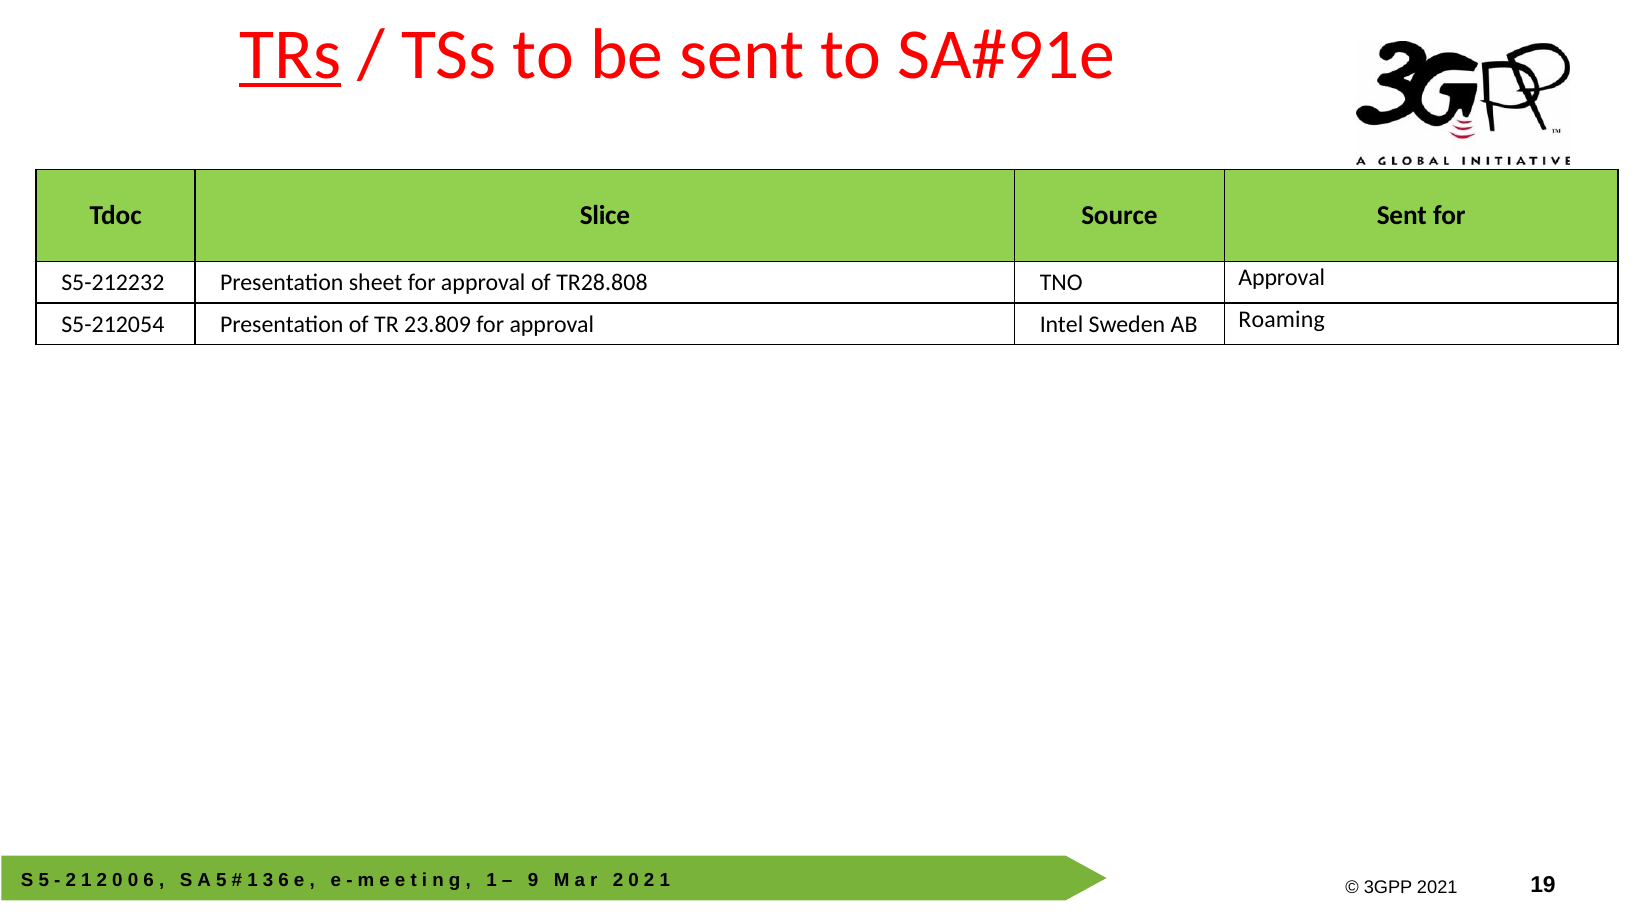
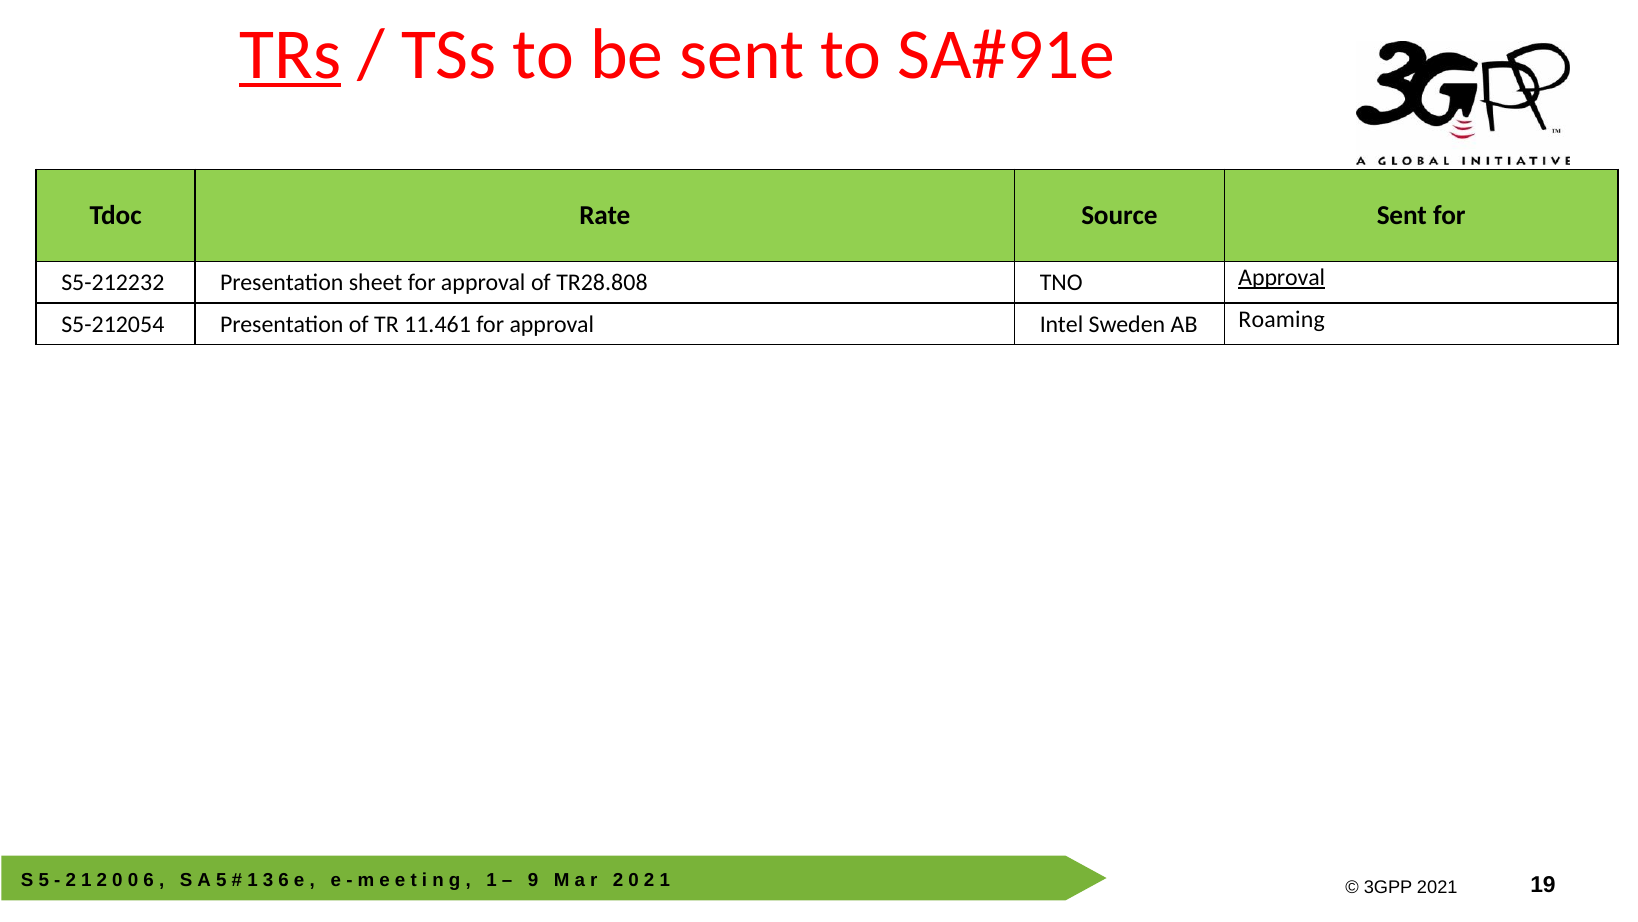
Slice: Slice -> Rate
Approval at (1282, 278) underline: none -> present
23.809: 23.809 -> 11.461
